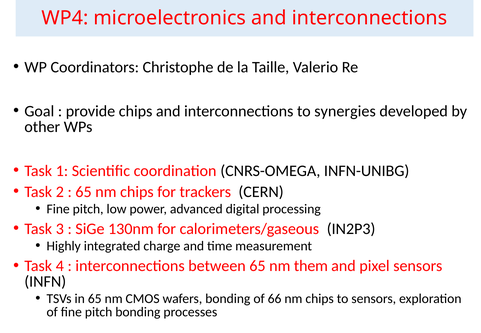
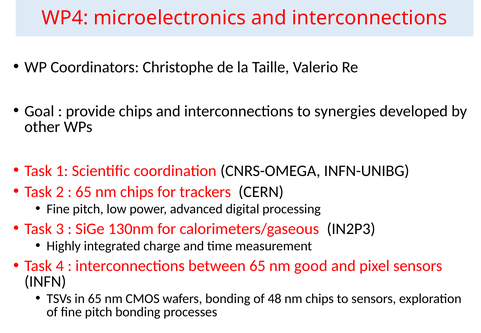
them: them -> good
66: 66 -> 48
